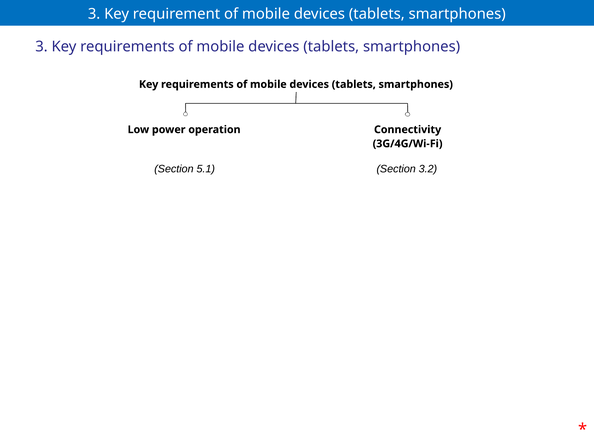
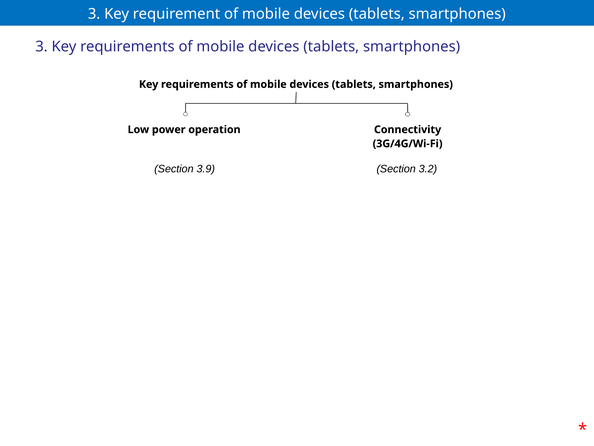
5.1: 5.1 -> 3.9
